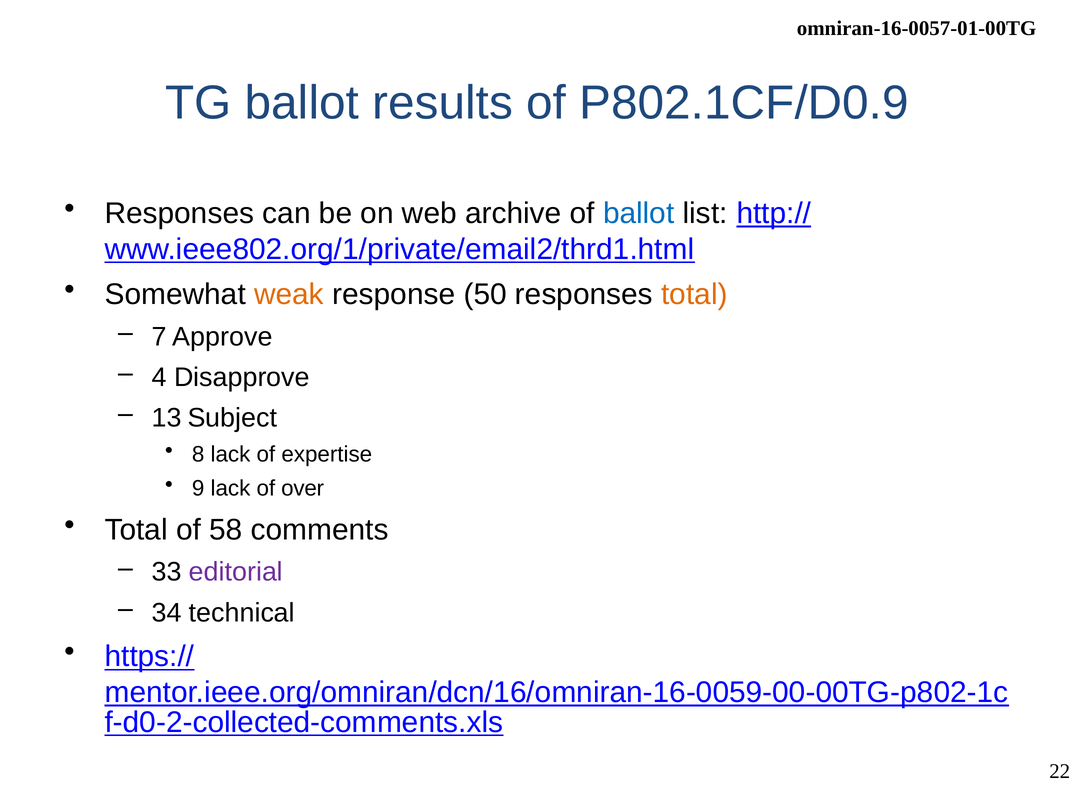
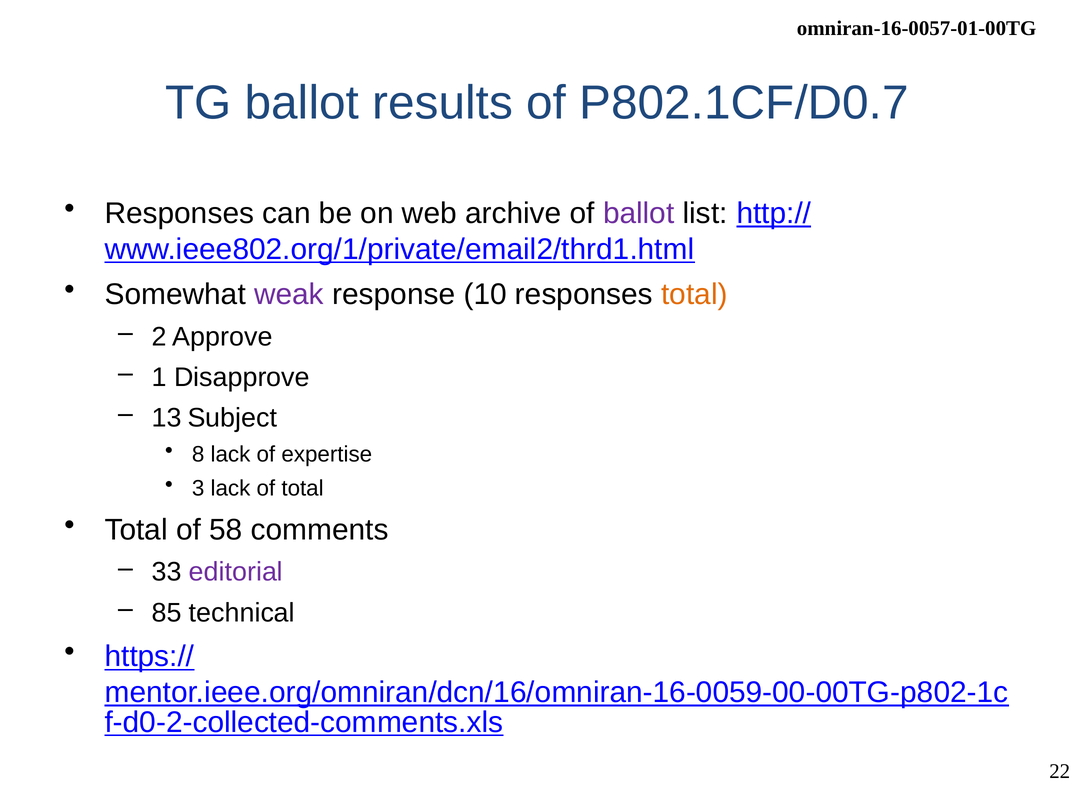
P802.1CF/D0.9: P802.1CF/D0.9 -> P802.1CF/D0.7
ballot at (639, 213) colour: blue -> purple
weak colour: orange -> purple
50: 50 -> 10
7: 7 -> 2
4: 4 -> 1
9: 9 -> 3
of over: over -> total
34: 34 -> 85
